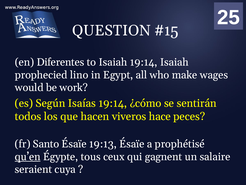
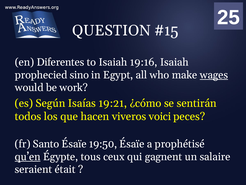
Isaiah 19:14: 19:14 -> 19:16
lino: lino -> sino
wages underline: none -> present
Isaías 19:14: 19:14 -> 19:21
hace: hace -> voici
19:13: 19:13 -> 19:50
cuya: cuya -> était
